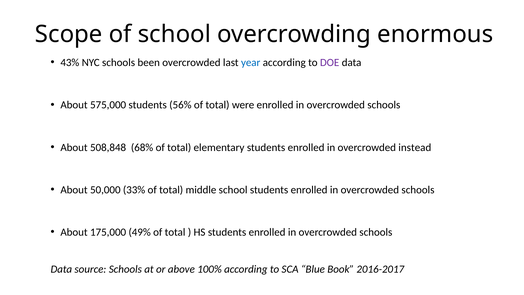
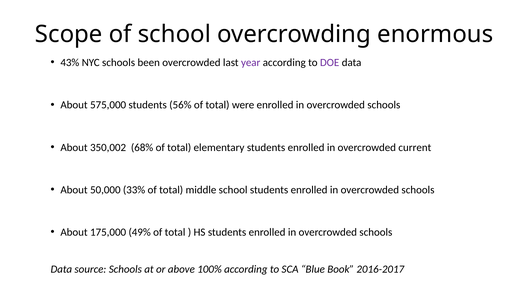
year colour: blue -> purple
508,848: 508,848 -> 350,002
instead: instead -> current
